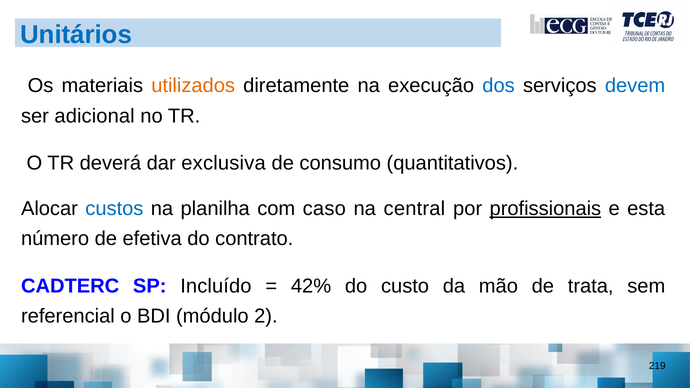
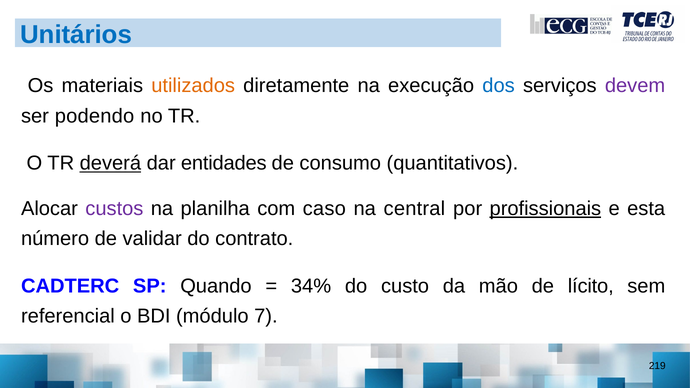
devem colour: blue -> purple
adicional: adicional -> podendo
deverá underline: none -> present
exclusiva: exclusiva -> entidades
custos colour: blue -> purple
efetiva: efetiva -> validar
Incluído: Incluído -> Quando
42%: 42% -> 34%
trata: trata -> lícito
2: 2 -> 7
